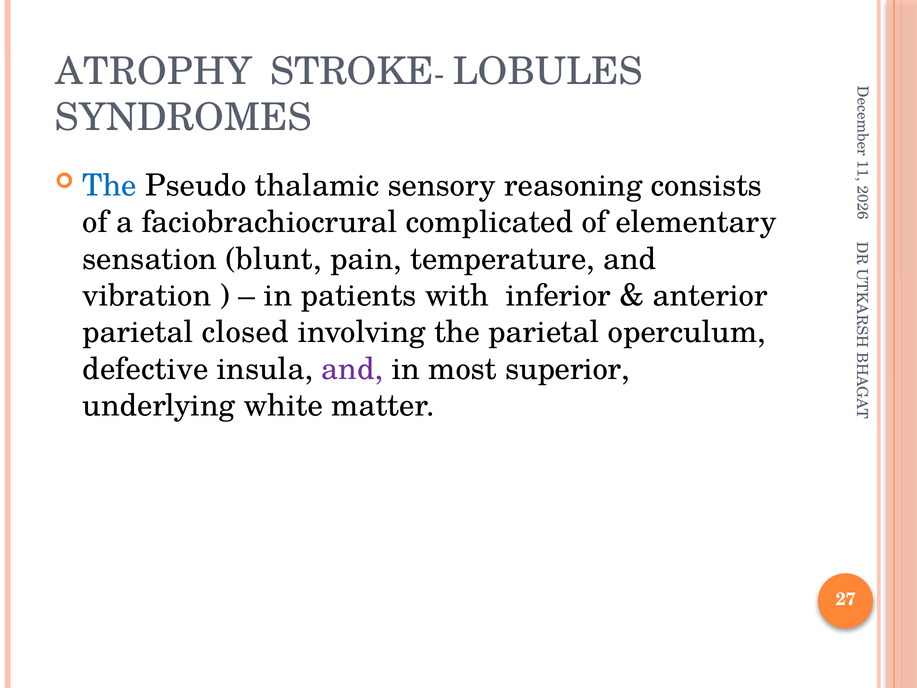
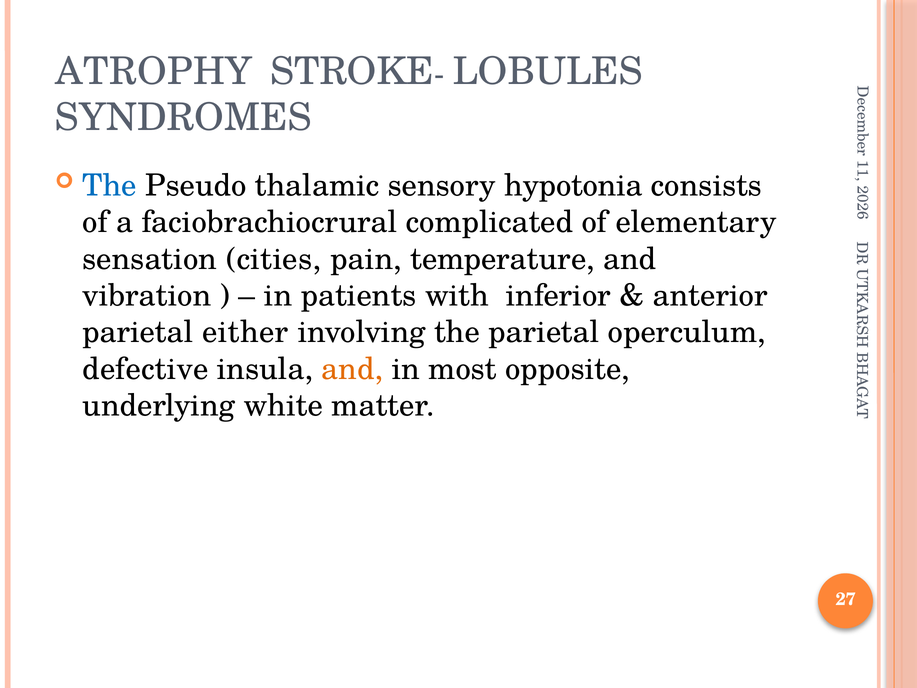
reasoning: reasoning -> hypotonia
blunt: blunt -> cities
closed: closed -> either
and at (352, 369) colour: purple -> orange
superior: superior -> opposite
